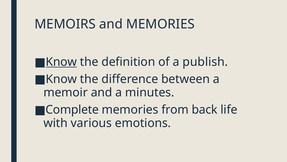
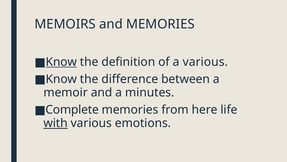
a publish: publish -> various
back: back -> here
with underline: none -> present
